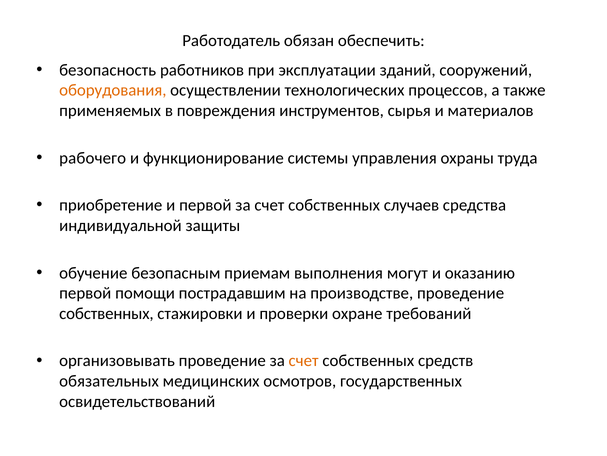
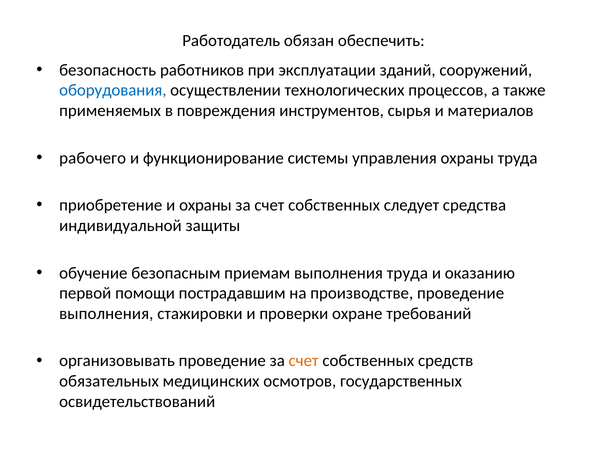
оборудования colour: orange -> blue
и первой: первой -> охраны
случаев: случаев -> следует
выполнения могут: могут -> труда
собственных at (106, 313): собственных -> выполнения
